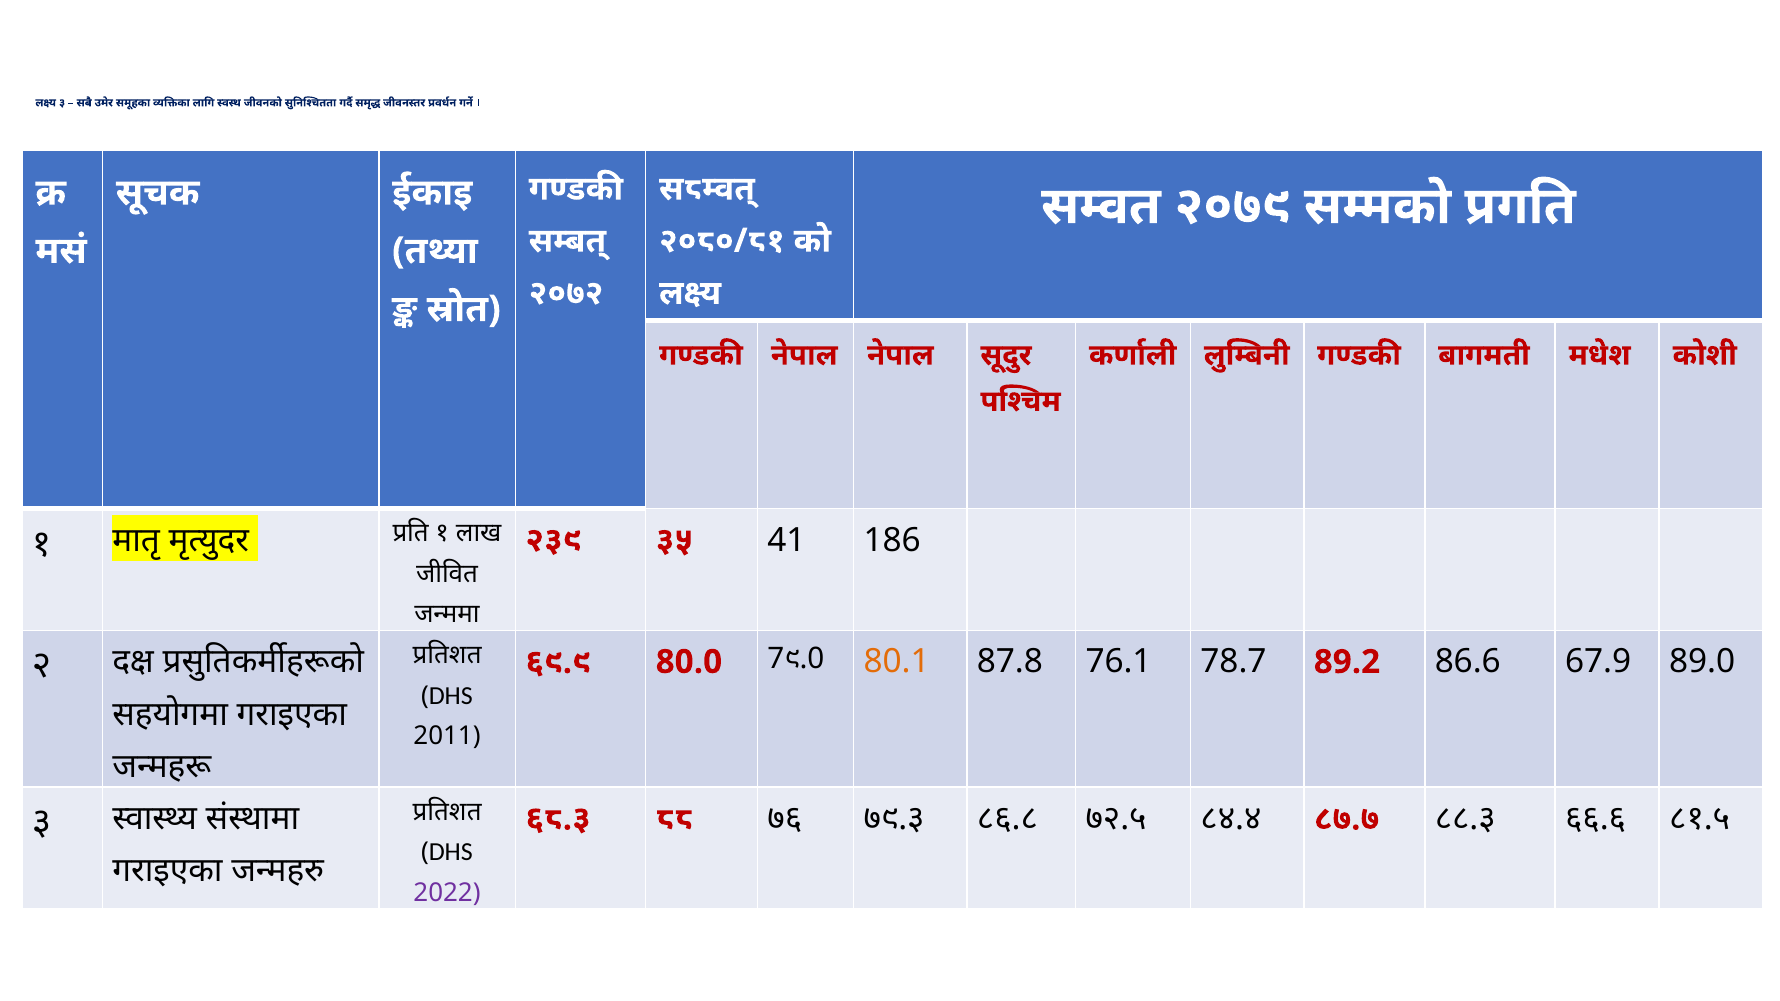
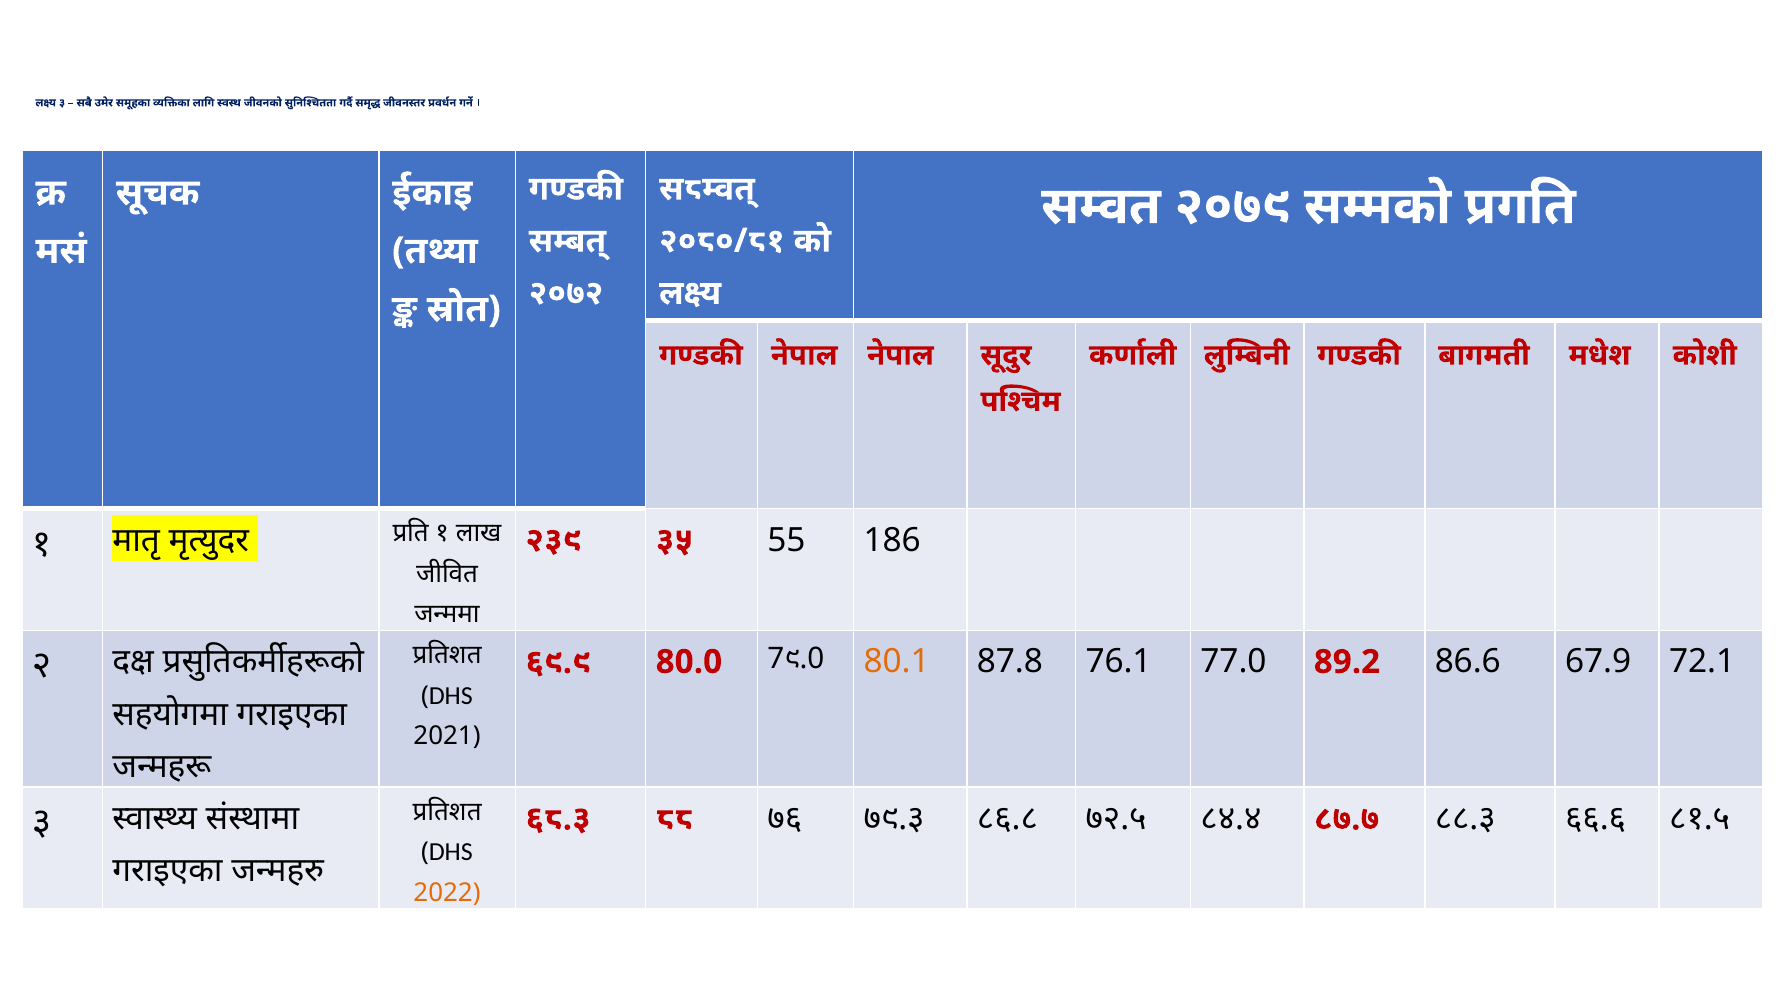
41: 41 -> 55
78.7: 78.7 -> 77.0
89.0: 89.0 -> 72.1
2011: 2011 -> 2021
2022 colour: purple -> orange
